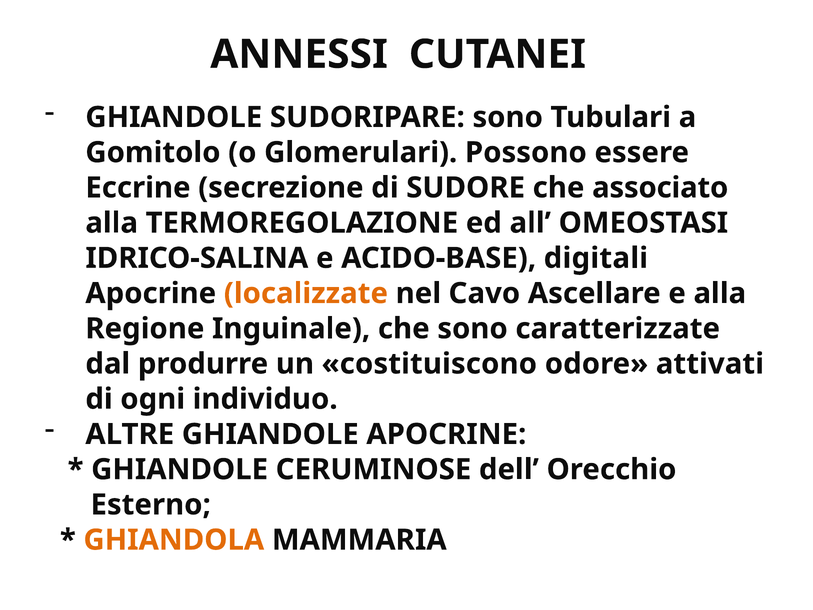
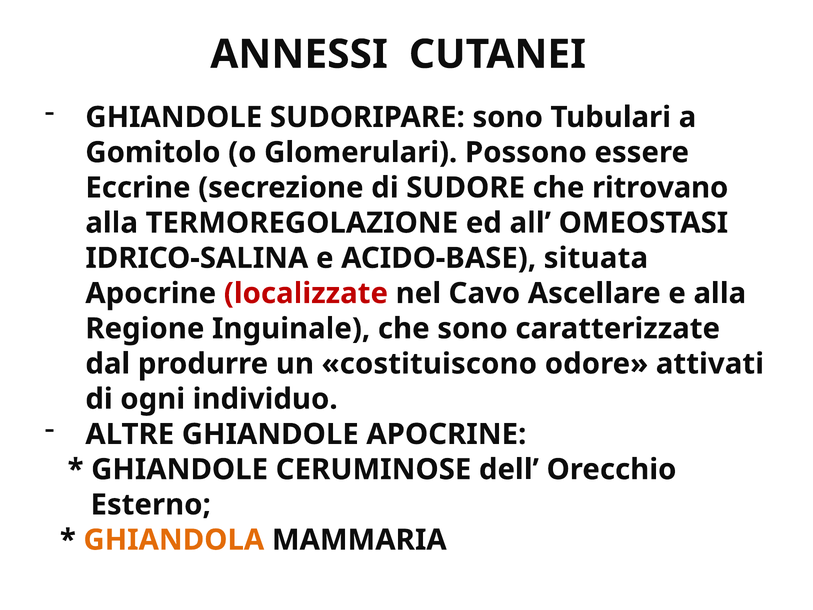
associato: associato -> ritrovano
digitali: digitali -> situata
localizzate colour: orange -> red
